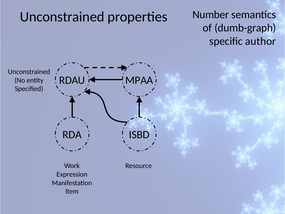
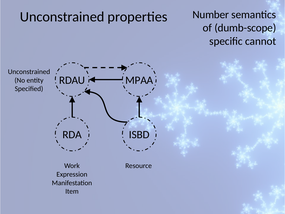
dumb-graph: dumb-graph -> dumb-scope
author: author -> cannot
